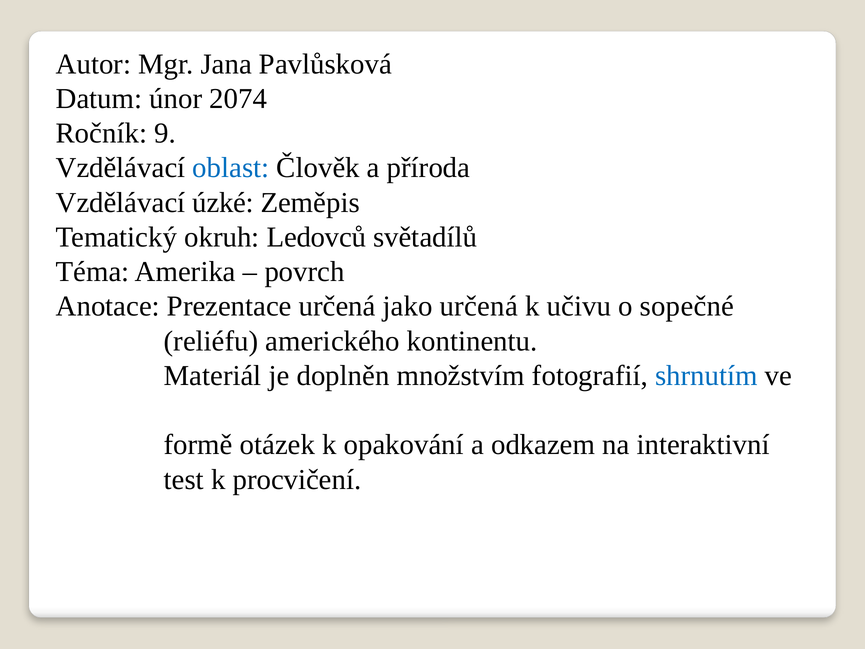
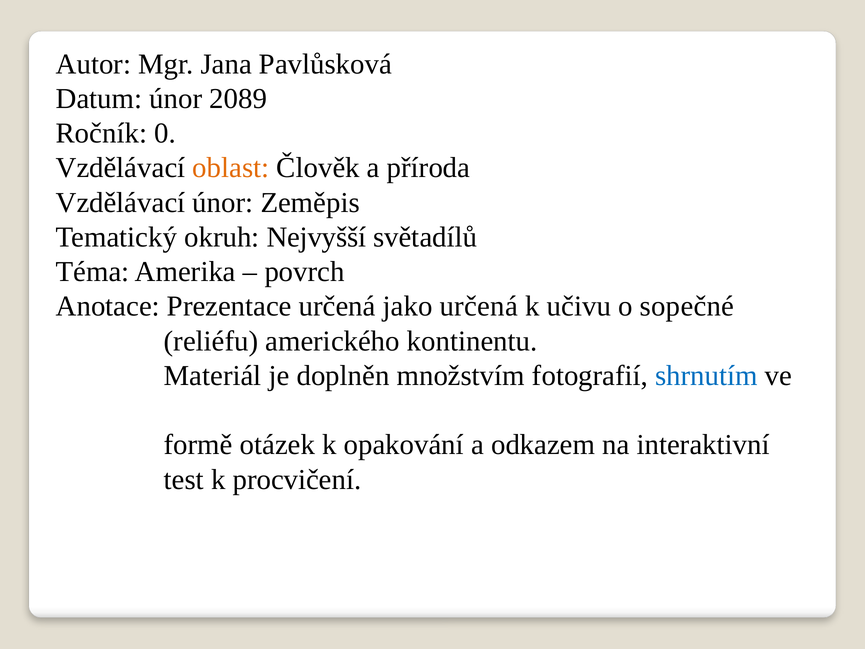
2074: 2074 -> 2089
9: 9 -> 0
oblast colour: blue -> orange
Vzdělávací úzké: úzké -> únor
Ledovců: Ledovců -> Nejvyšší
